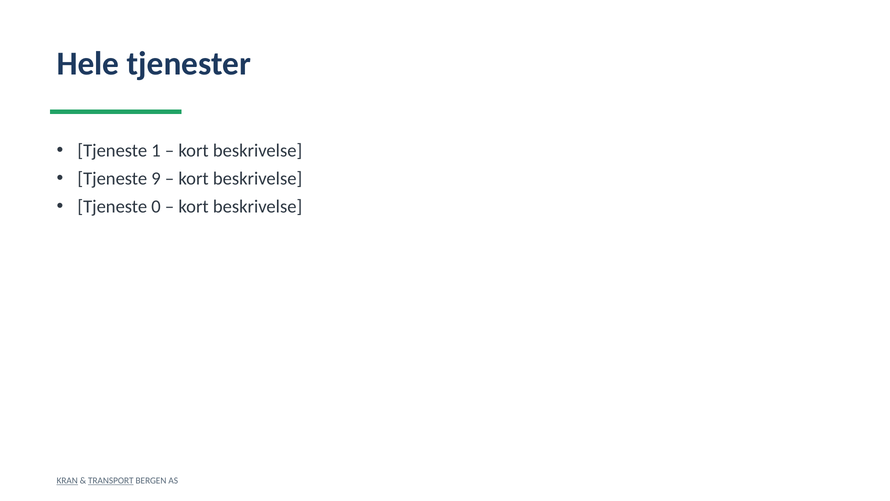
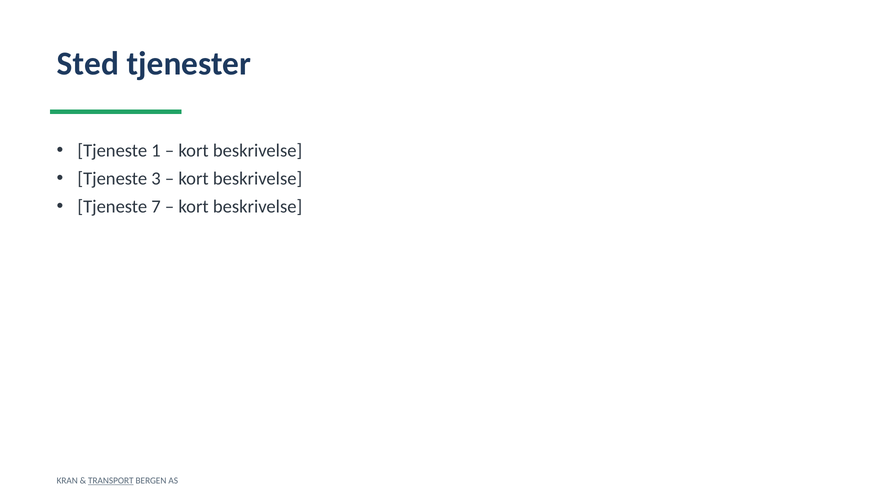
Hele: Hele -> Sted
9: 9 -> 3
0: 0 -> 7
KRAN underline: present -> none
